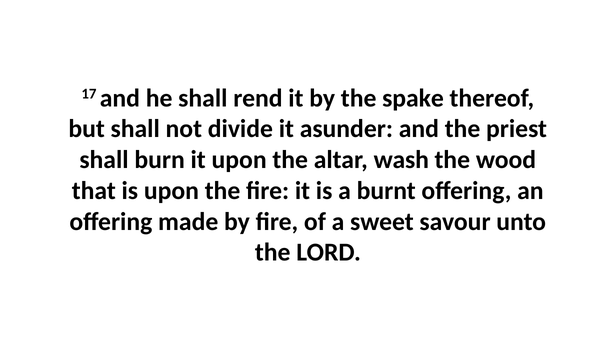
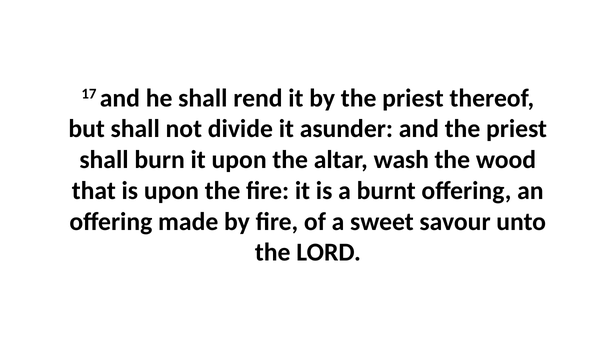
by the spake: spake -> priest
